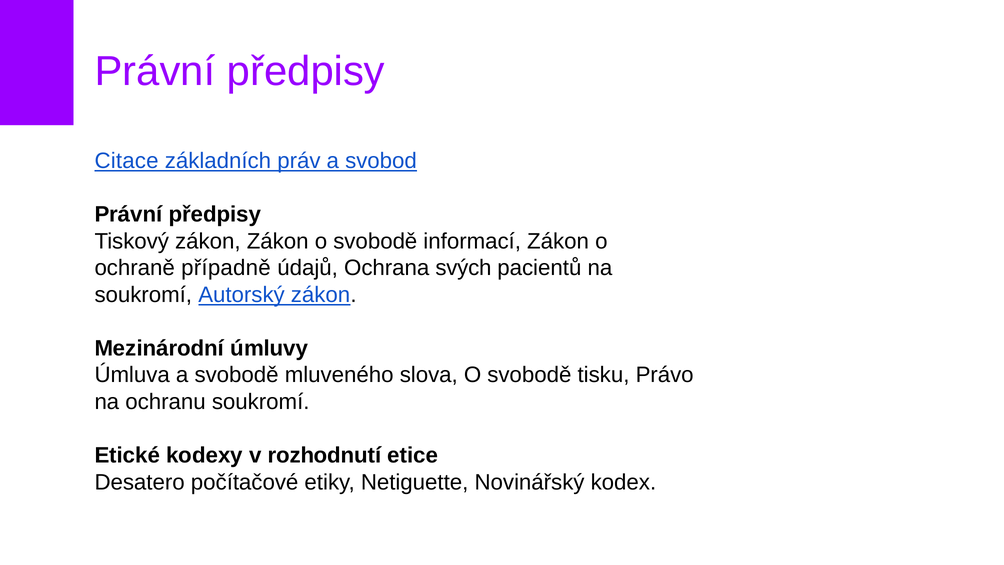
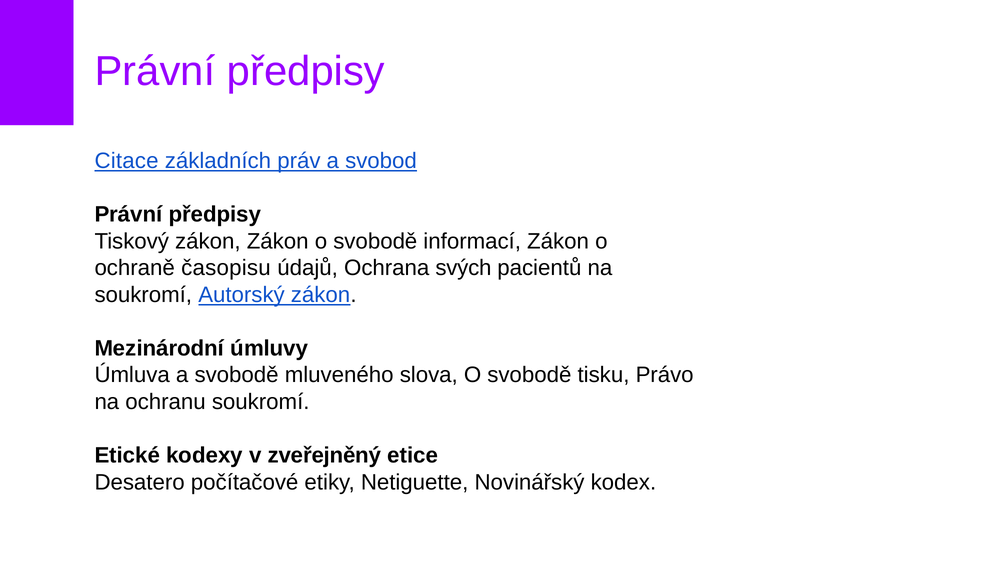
případně: případně -> časopisu
rozhodnutí: rozhodnutí -> zveřejněný
